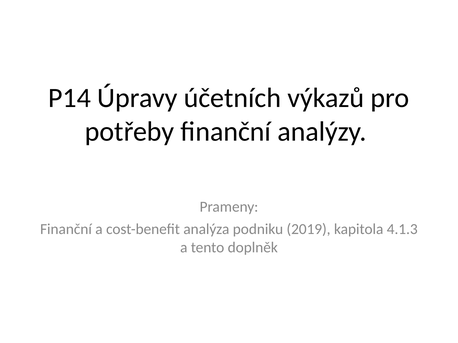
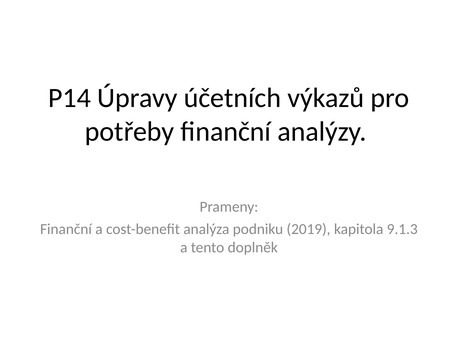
4.1.3: 4.1.3 -> 9.1.3
